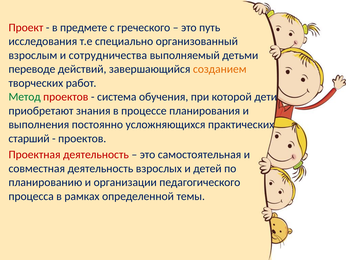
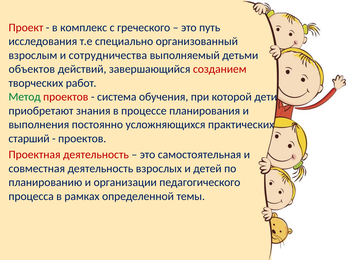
предмете: предмете -> комплекс
переводе: переводе -> объектов
созданием colour: orange -> red
